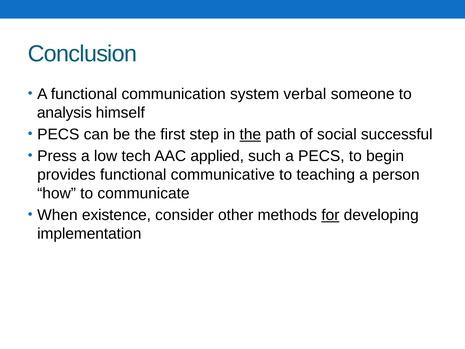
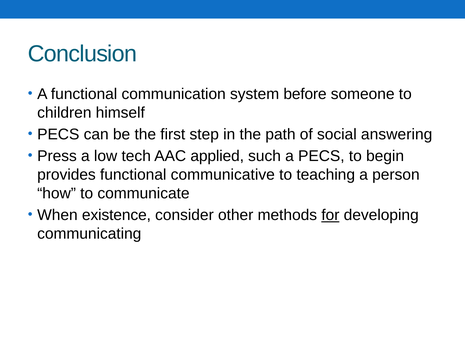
verbal: verbal -> before
analysis: analysis -> children
the at (250, 134) underline: present -> none
successful: successful -> answering
implementation: implementation -> communicating
